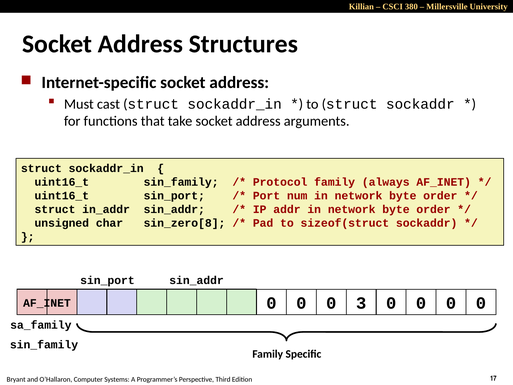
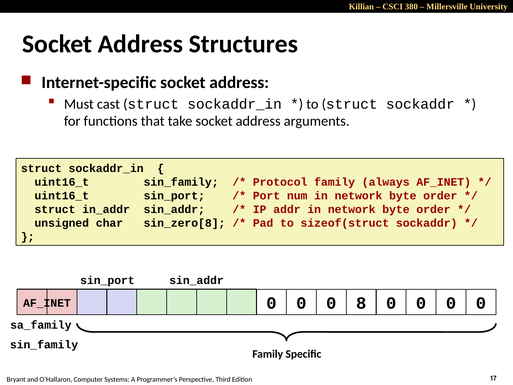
3: 3 -> 8
